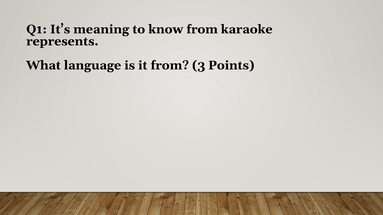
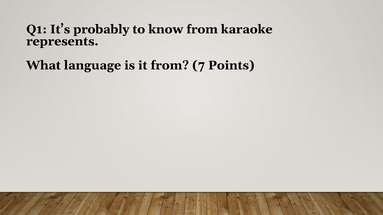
meaning: meaning -> probably
3: 3 -> 7
